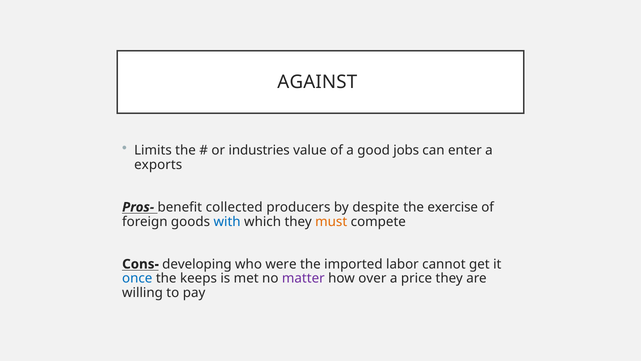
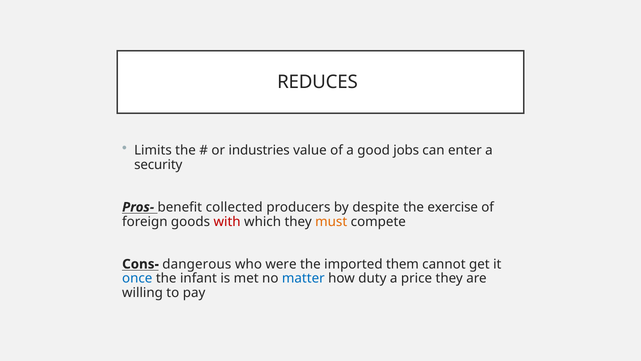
AGAINST: AGAINST -> REDUCES
exports: exports -> security
with colour: blue -> red
developing: developing -> dangerous
labor: labor -> them
keeps: keeps -> infant
matter colour: purple -> blue
over: over -> duty
